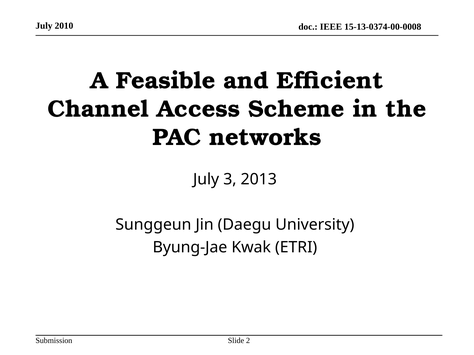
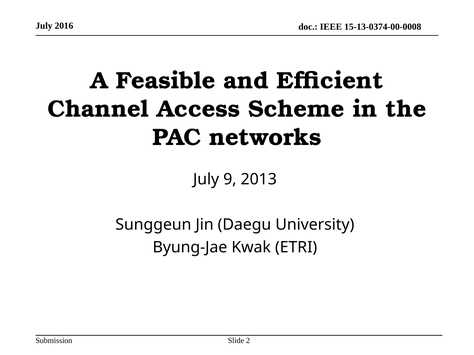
2010: 2010 -> 2016
3: 3 -> 9
